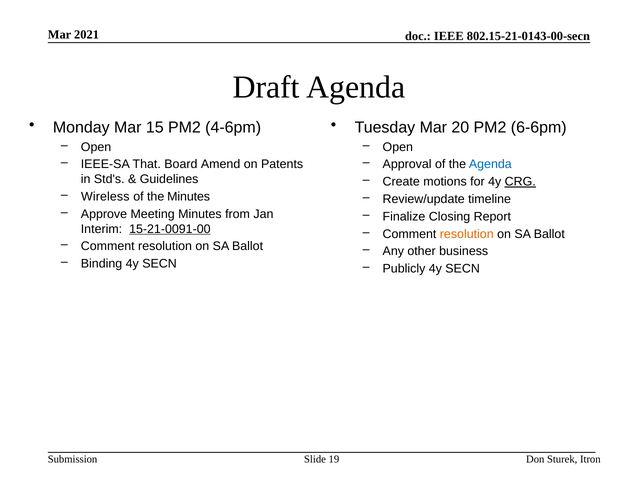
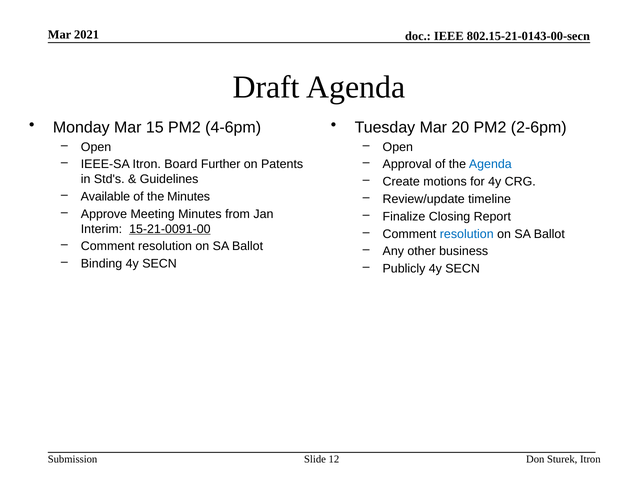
6-6pm: 6-6pm -> 2-6pm
IEEE-SA That: That -> Itron
Amend: Amend -> Further
CRG underline: present -> none
Wireless: Wireless -> Available
resolution at (467, 234) colour: orange -> blue
19: 19 -> 12
